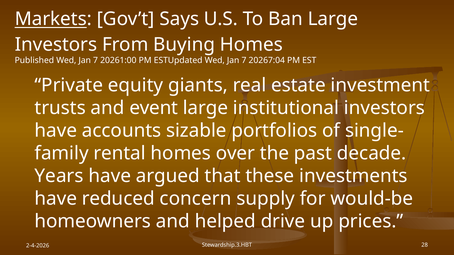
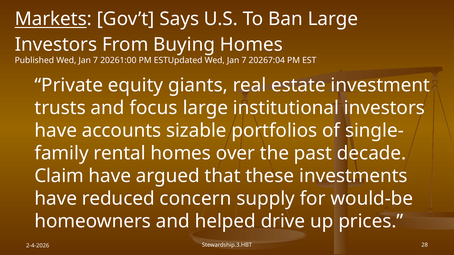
event: event -> focus
Years: Years -> Claim
